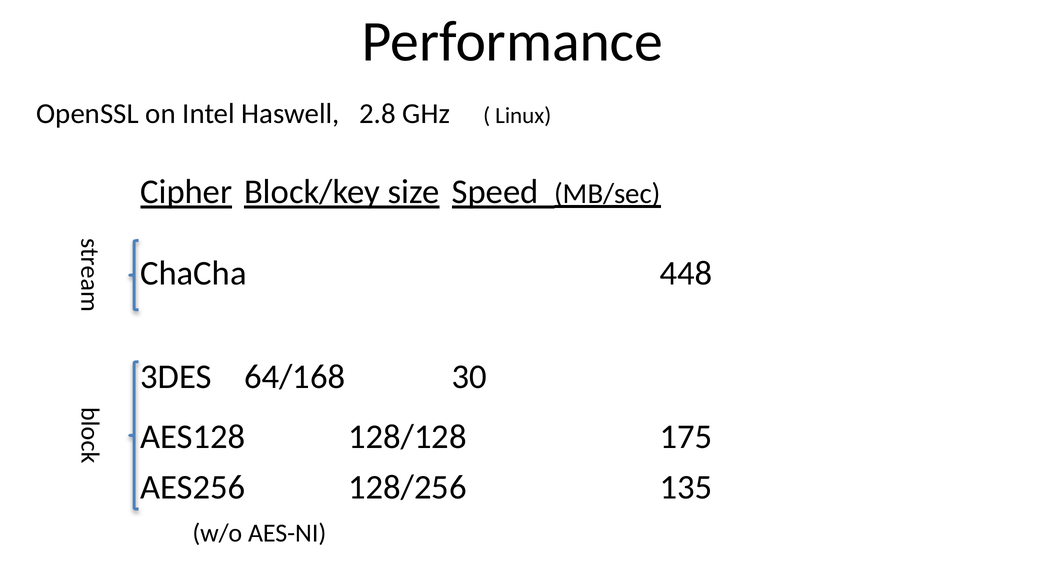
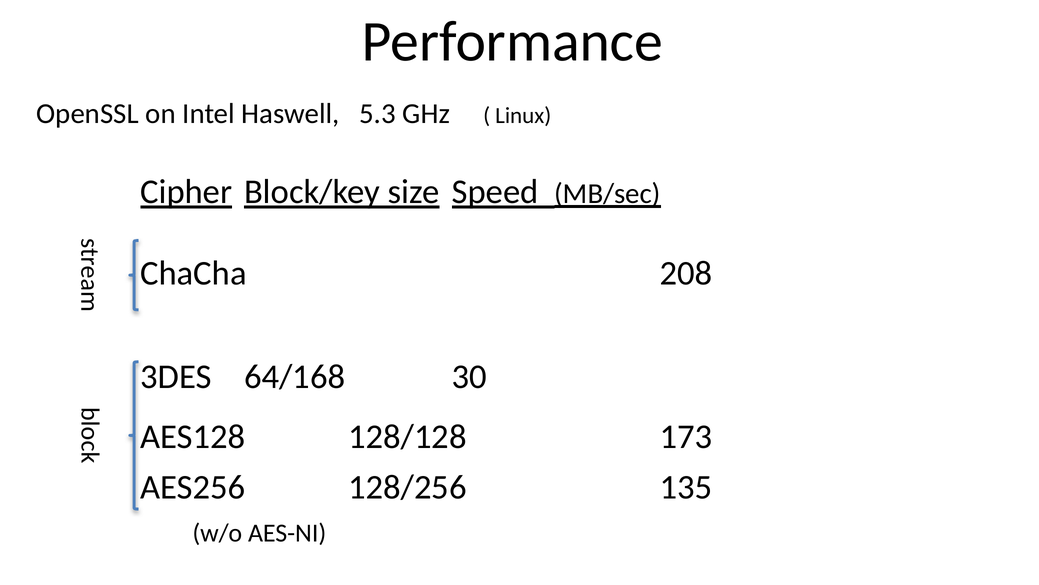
2.8: 2.8 -> 5.3
448: 448 -> 208
175: 175 -> 173
